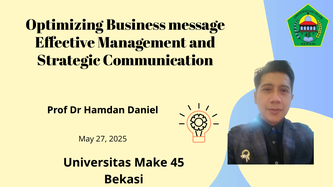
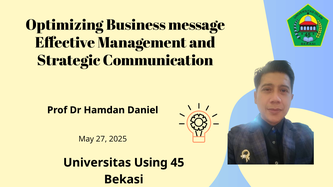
Make: Make -> Using
